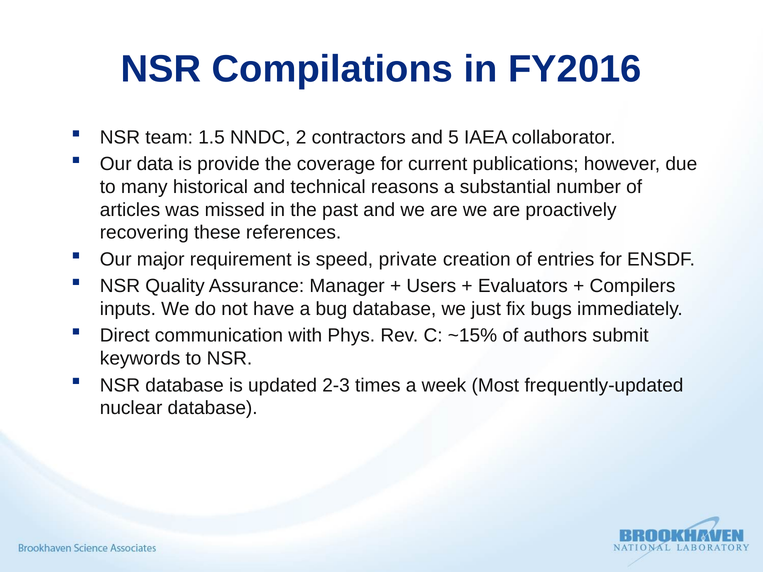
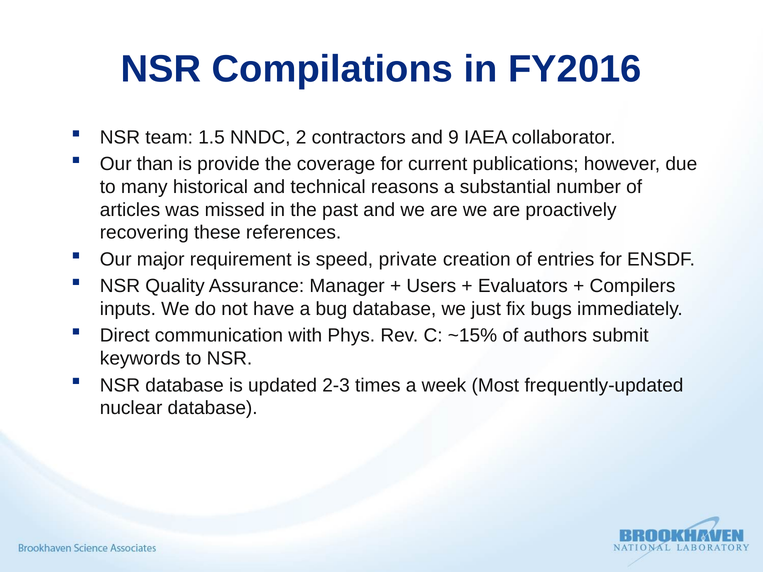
5: 5 -> 9
data: data -> than
